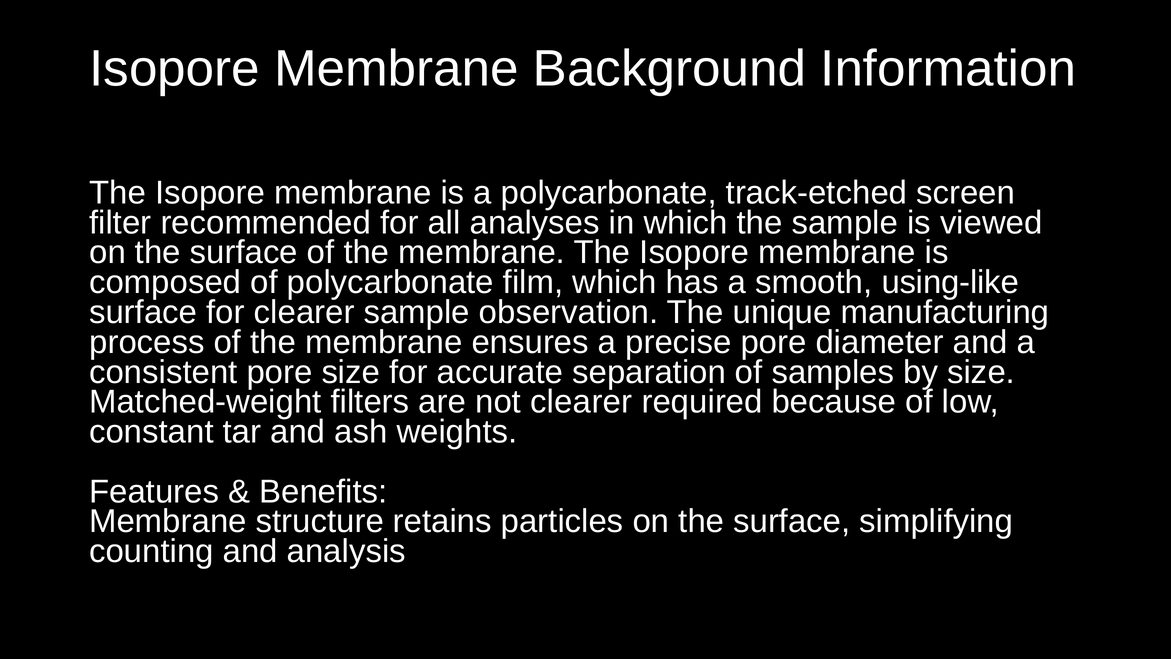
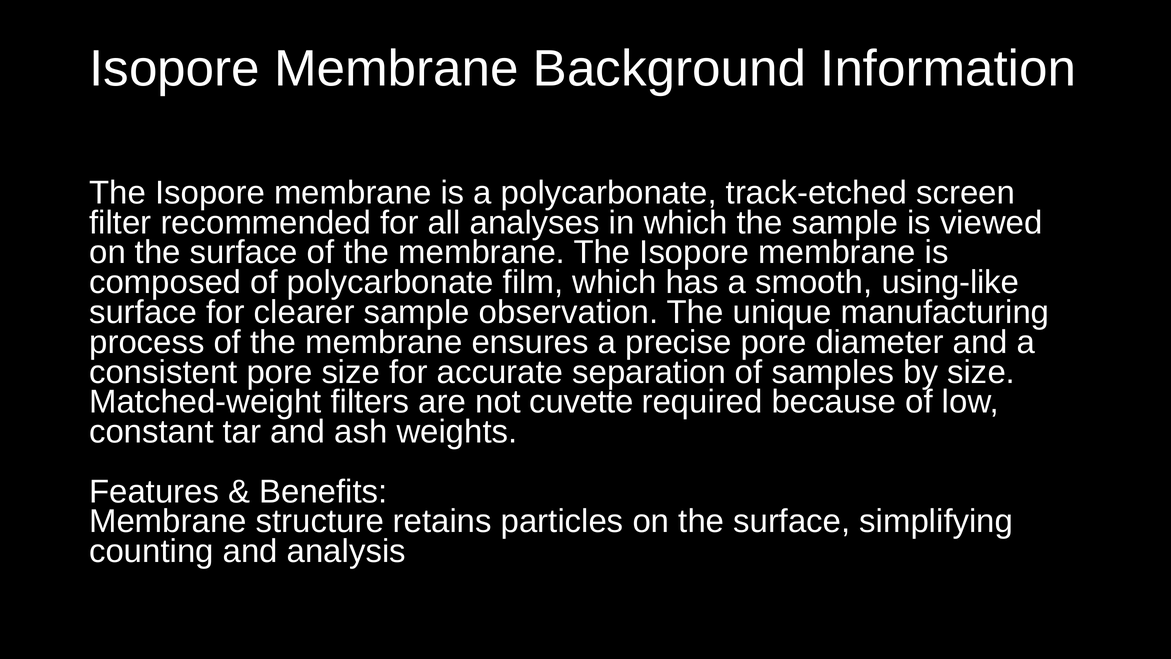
not clearer: clearer -> cuvette
